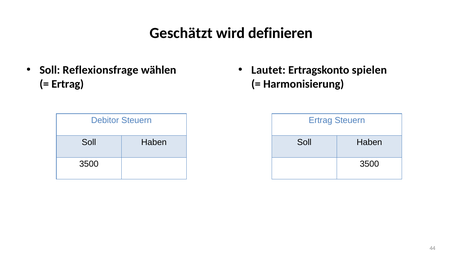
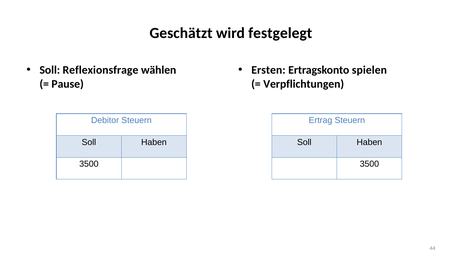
definieren: definieren -> festgelegt
Lautet: Lautet -> Ersten
Ertrag at (68, 84): Ertrag -> Pause
Harmonisierung: Harmonisierung -> Verpflichtungen
